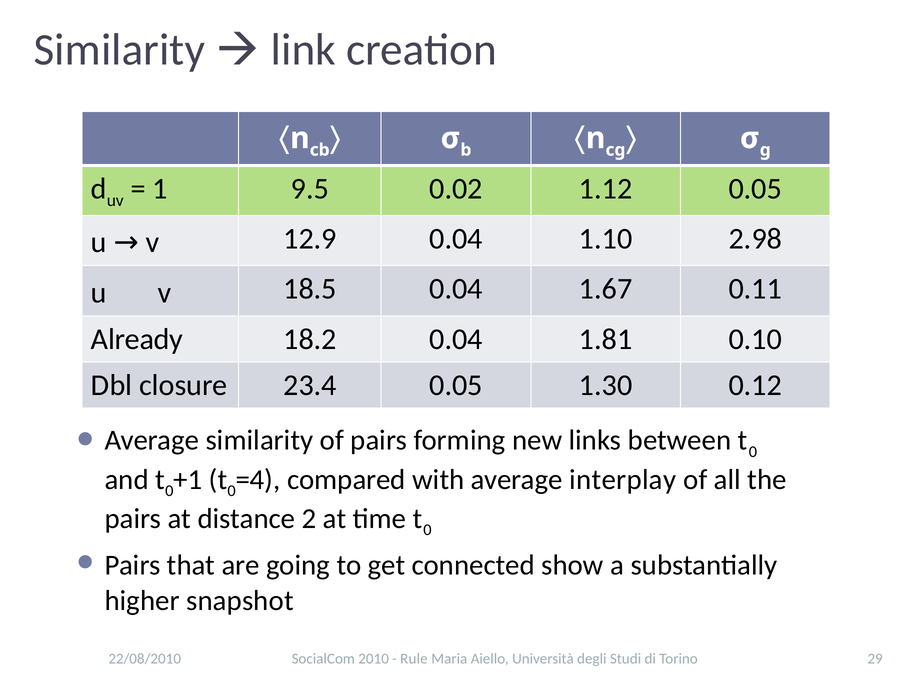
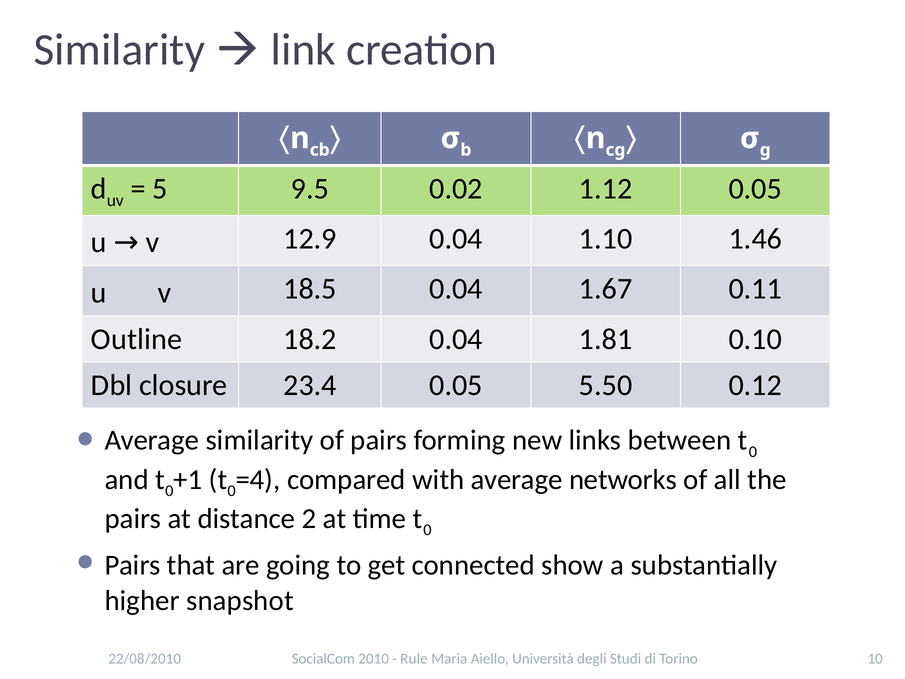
1: 1 -> 5
2.98: 2.98 -> 1.46
Already: Already -> Outline
1.30: 1.30 -> 5.50
interplay: interplay -> networks
29: 29 -> 10
